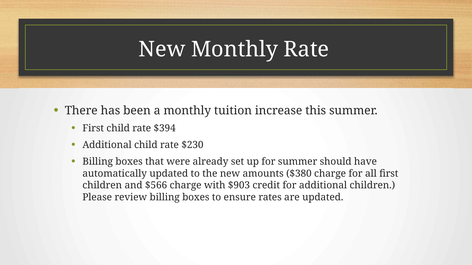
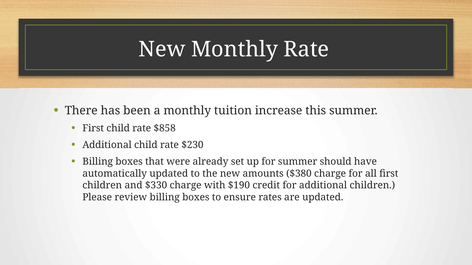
$394: $394 -> $858
$566: $566 -> $330
$903: $903 -> $190
